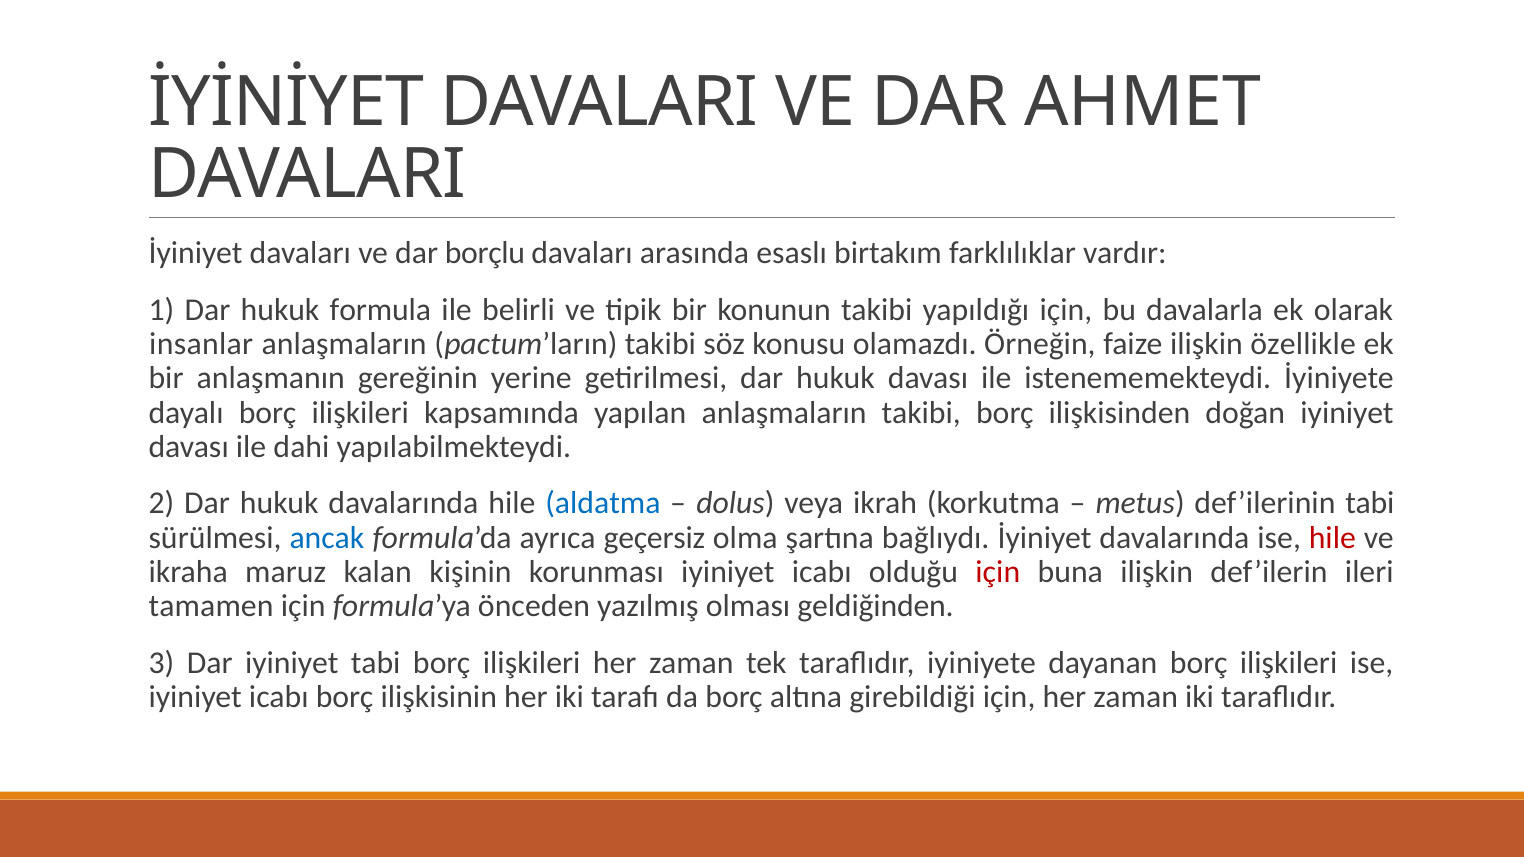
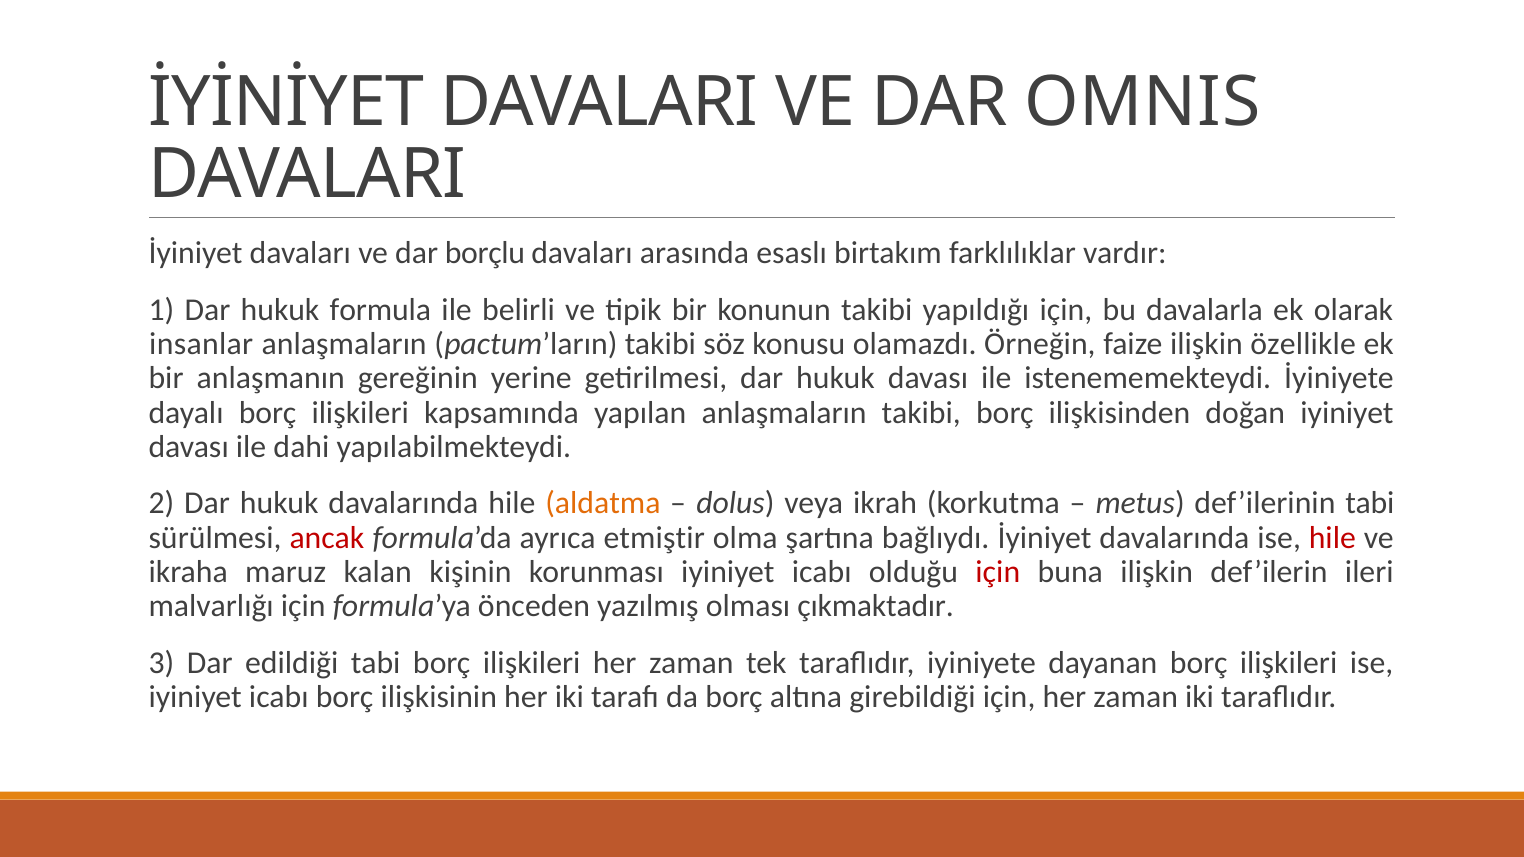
AHMET: AHMET -> OMNIS
aldatma colour: blue -> orange
ancak colour: blue -> red
geçersiz: geçersiz -> etmiştir
tamamen: tamamen -> malvarlığı
geldiğinden: geldiğinden -> çıkmaktadır
Dar iyiniyet: iyiniyet -> edildiği
